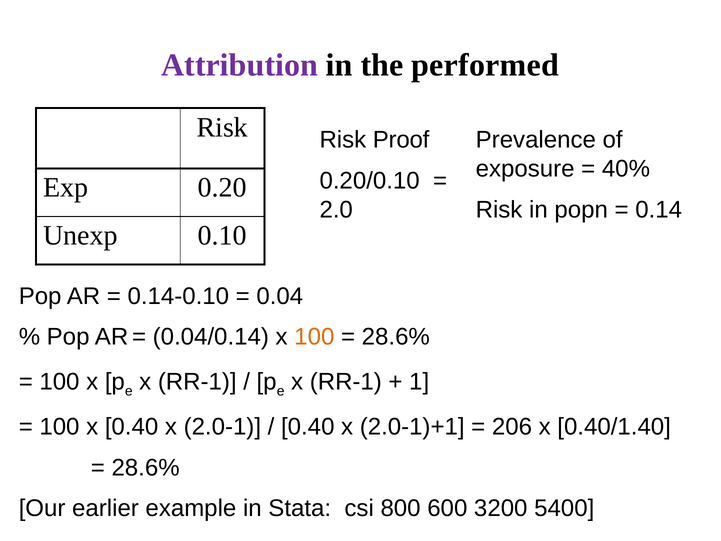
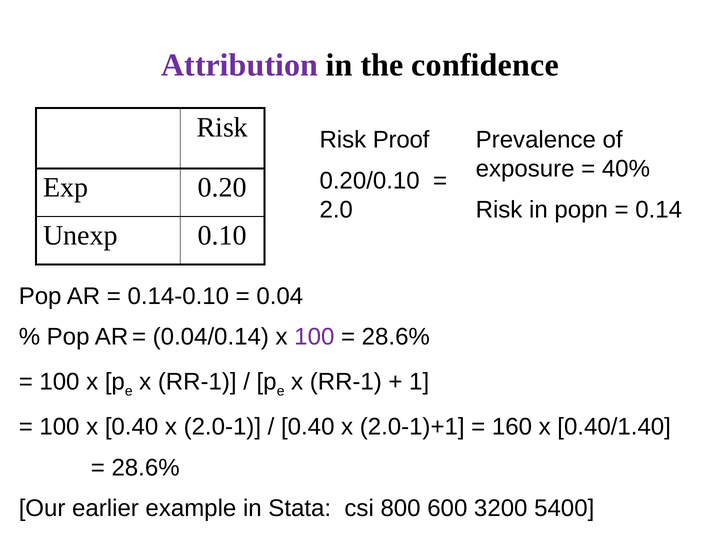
performed: performed -> confidence
100 at (314, 337) colour: orange -> purple
206: 206 -> 160
